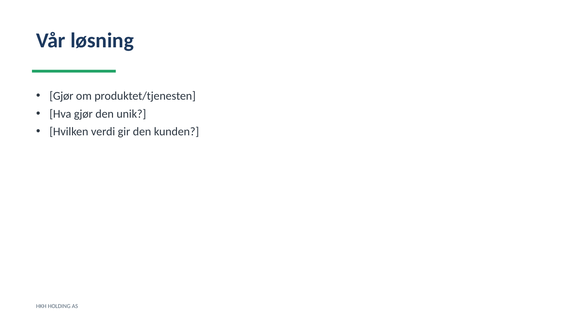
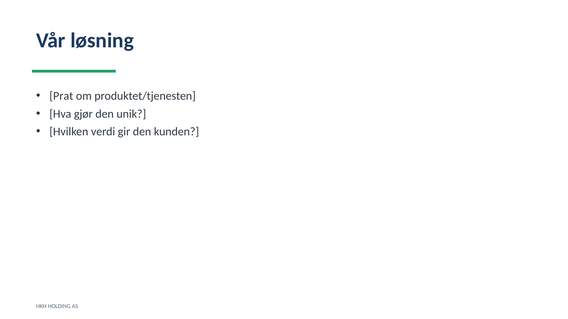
Gjør at (61, 96): Gjør -> Prat
